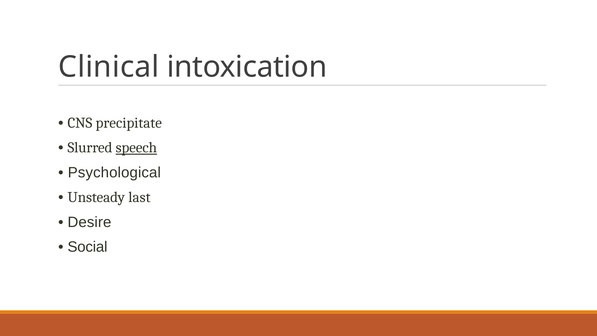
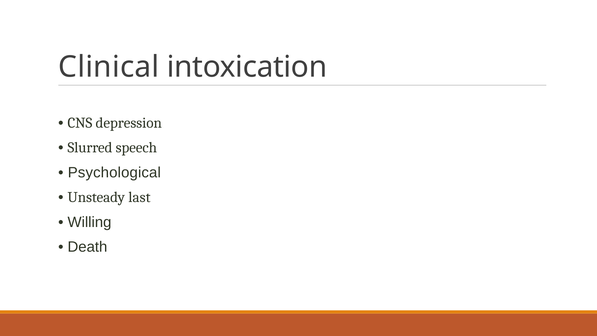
precipitate: precipitate -> depression
speech underline: present -> none
Desire: Desire -> Willing
Social: Social -> Death
